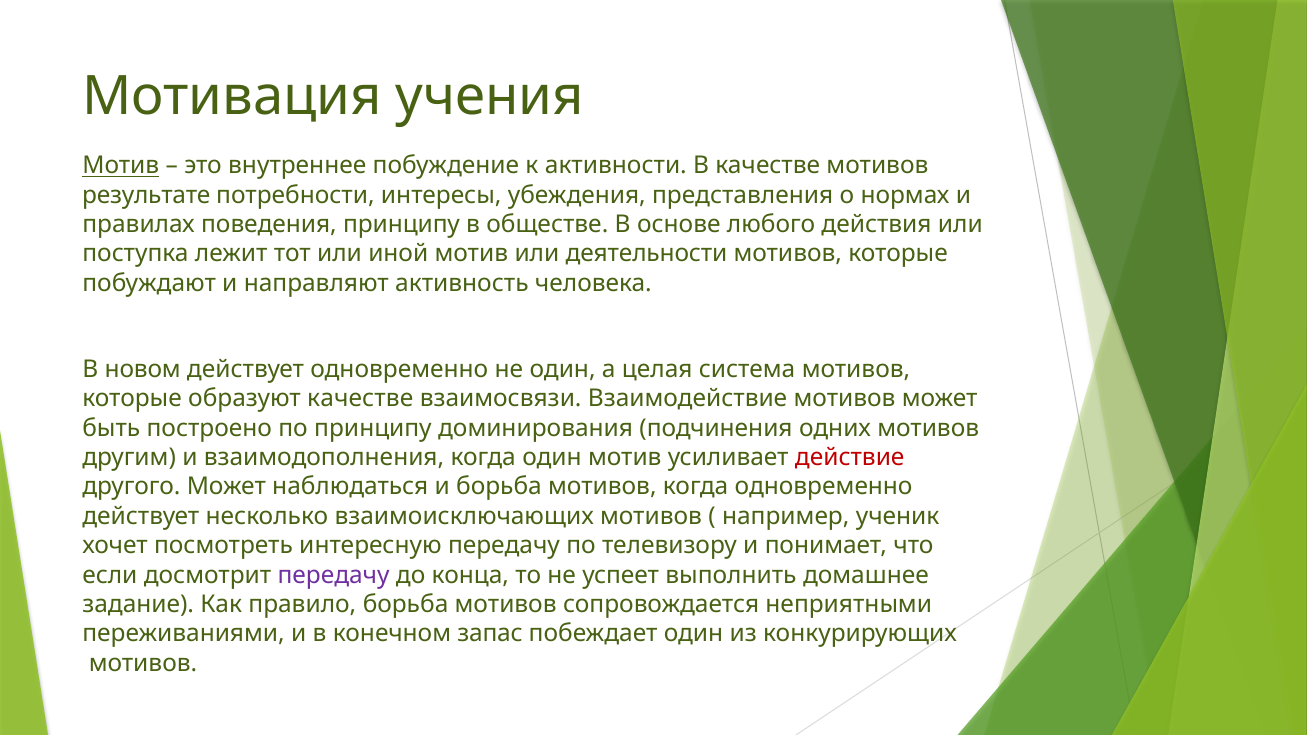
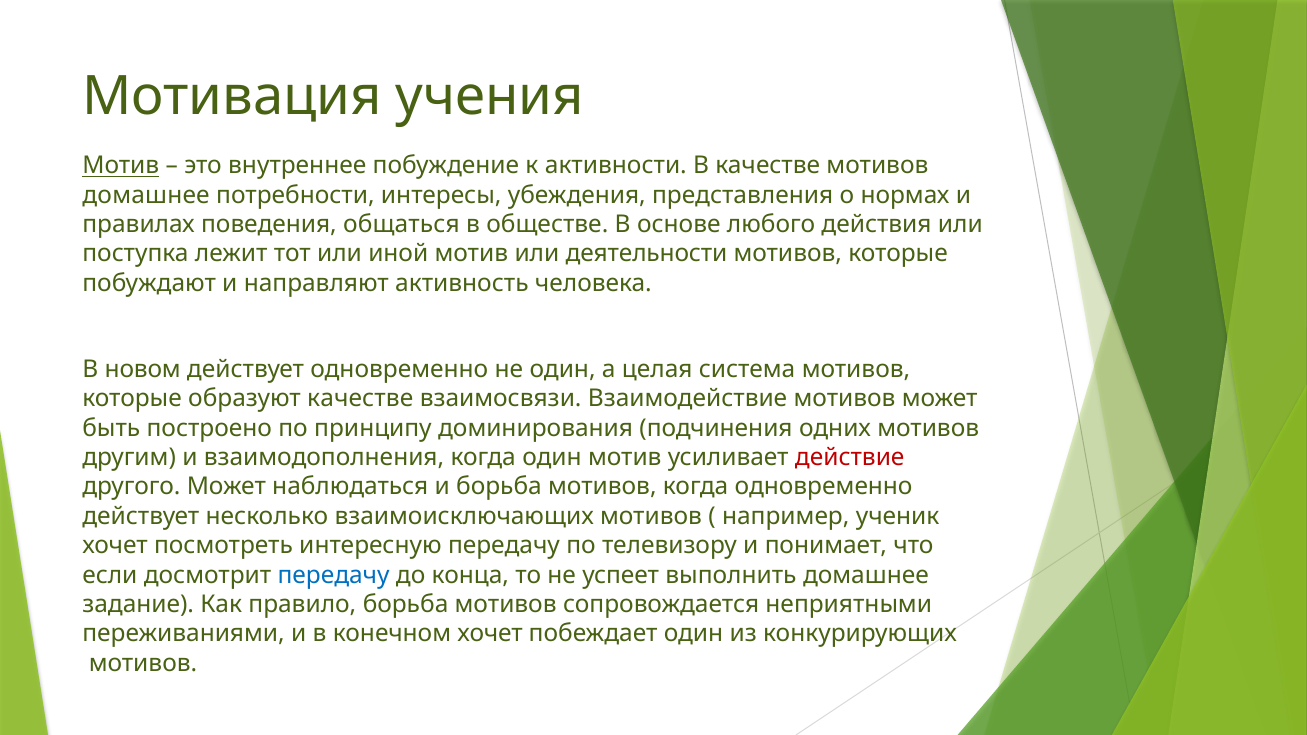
результате at (146, 195): результате -> домашнее
поведения принципу: принципу -> общаться
передачу at (334, 575) colour: purple -> blue
конечном запас: запас -> хочет
